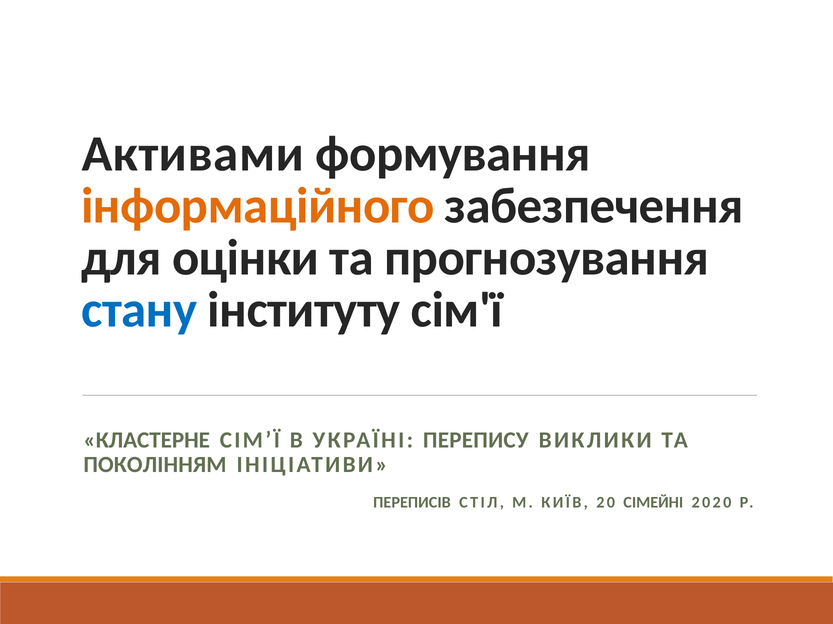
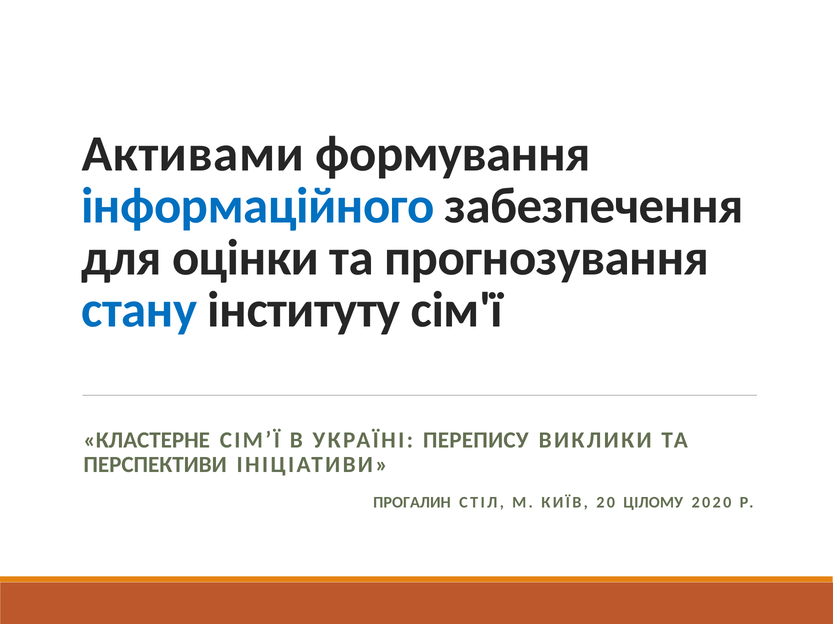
інформаційного colour: orange -> blue
ПОКОЛІННЯМ: ПОКОЛІННЯМ -> ПЕРСПЕКТИВИ
ПЕРЕПИСІВ: ПЕРЕПИСІВ -> ПРОГАЛИН
СІМЕЙНІ: СІМЕЙНІ -> ЦІЛОМУ
